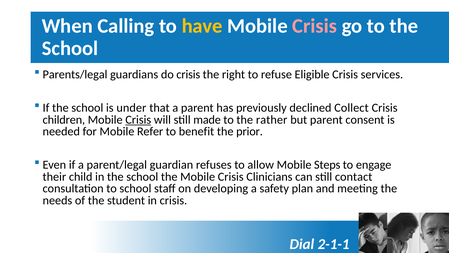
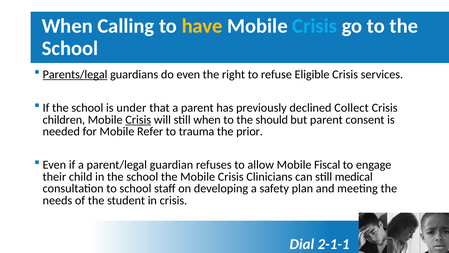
Crisis at (315, 26) colour: pink -> light blue
Parents/legal underline: none -> present
do crisis: crisis -> even
still made: made -> when
rather: rather -> should
benefit: benefit -> trauma
Steps: Steps -> Fiscal
contact: contact -> medical
